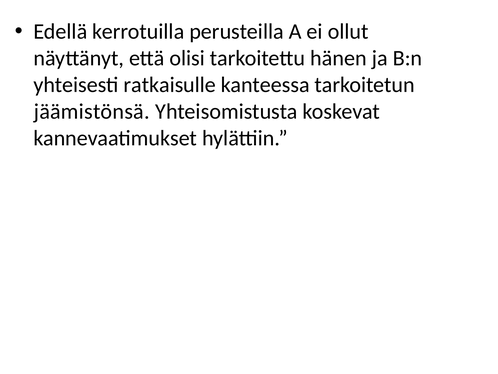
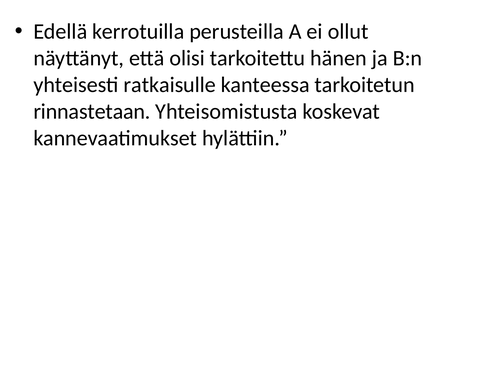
jäämistönsä: jäämistönsä -> rinnastetaan
